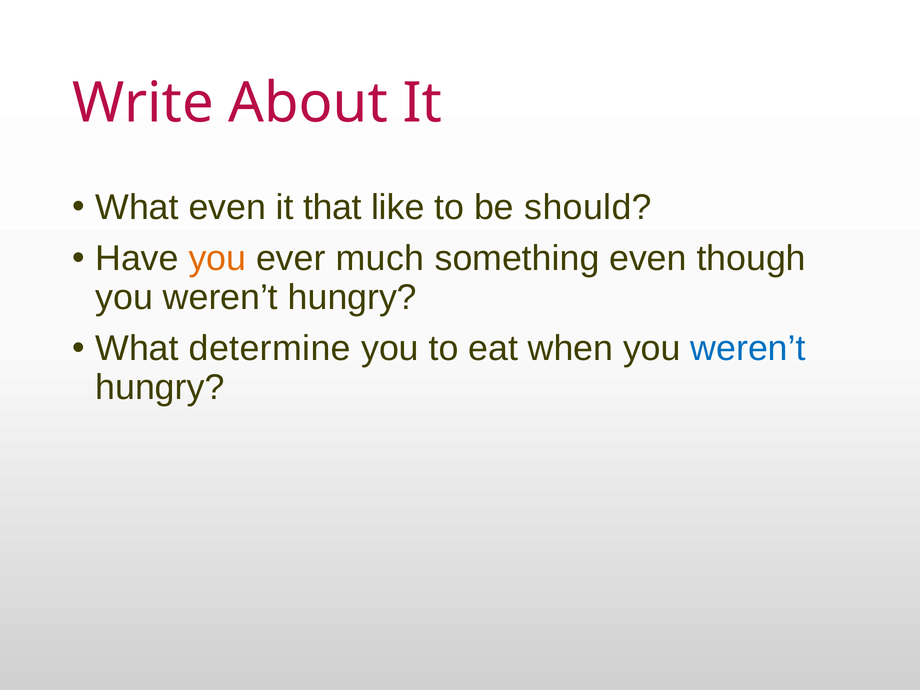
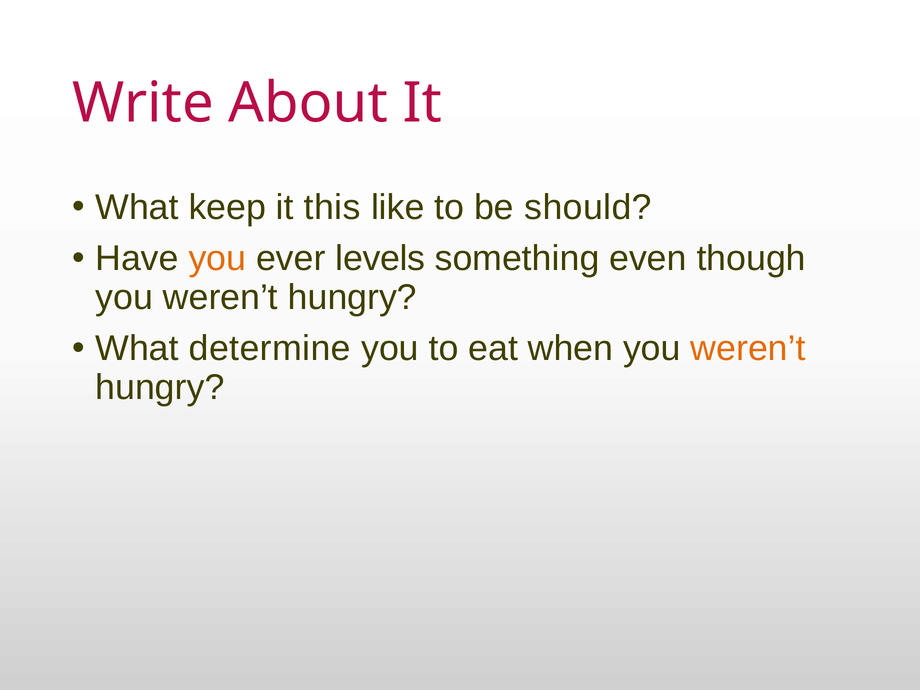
What even: even -> keep
that: that -> this
much: much -> levels
weren’t at (748, 349) colour: blue -> orange
